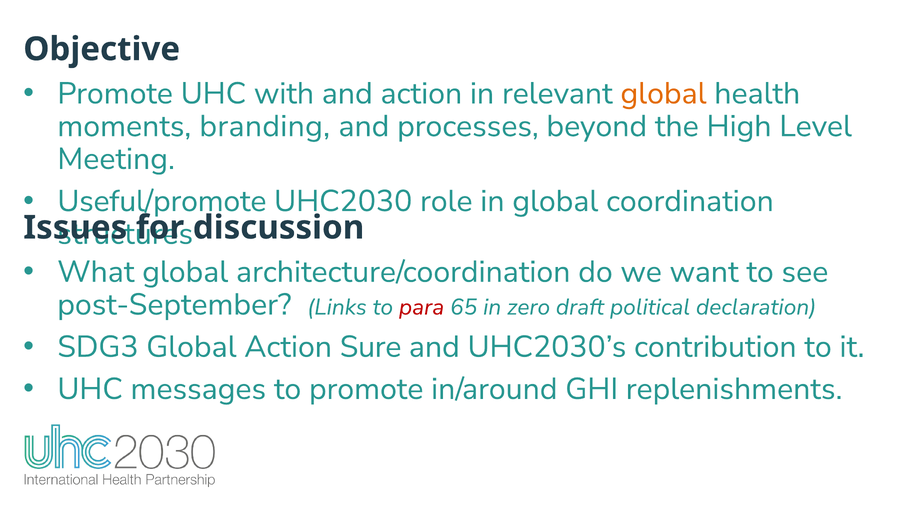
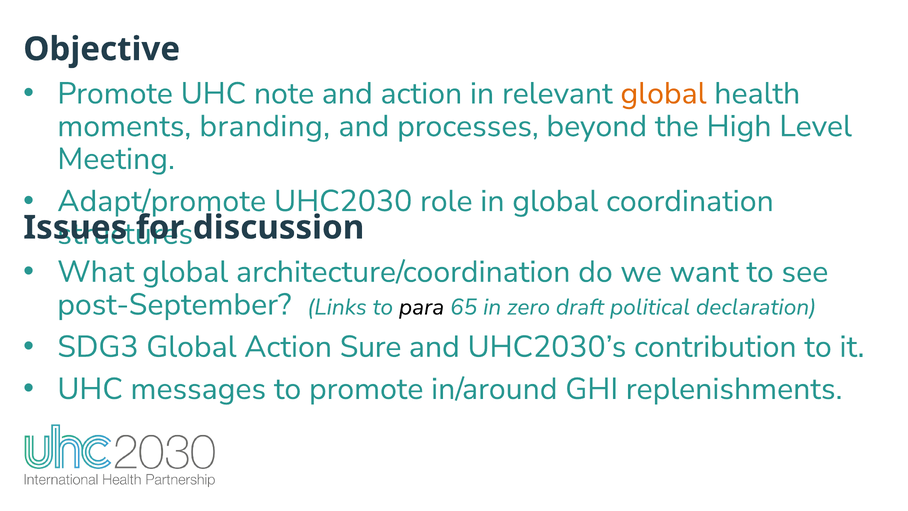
with: with -> note
Useful/promote: Useful/promote -> Adapt/promote
para colour: red -> black
